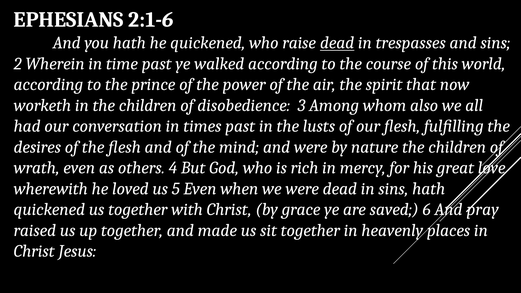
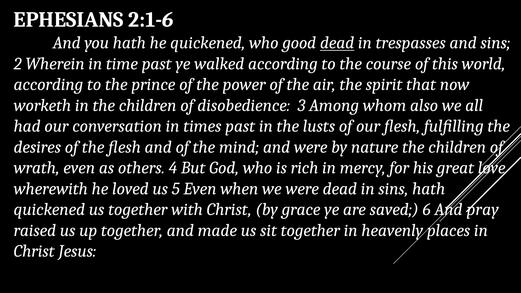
raise: raise -> good
